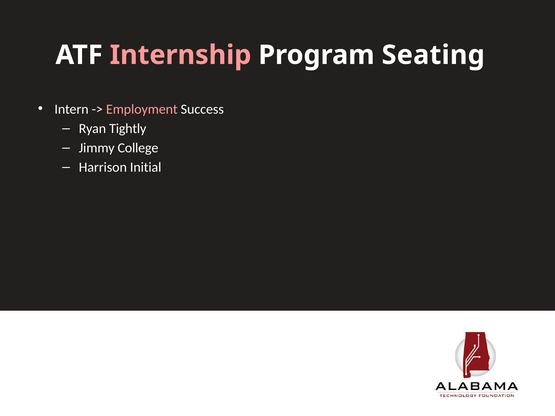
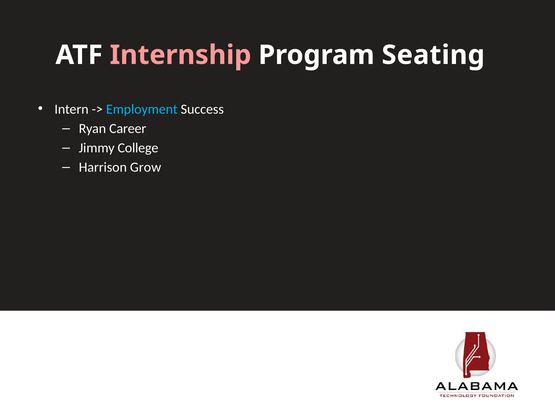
Employment colour: pink -> light blue
Tightly: Tightly -> Career
Initial: Initial -> Grow
